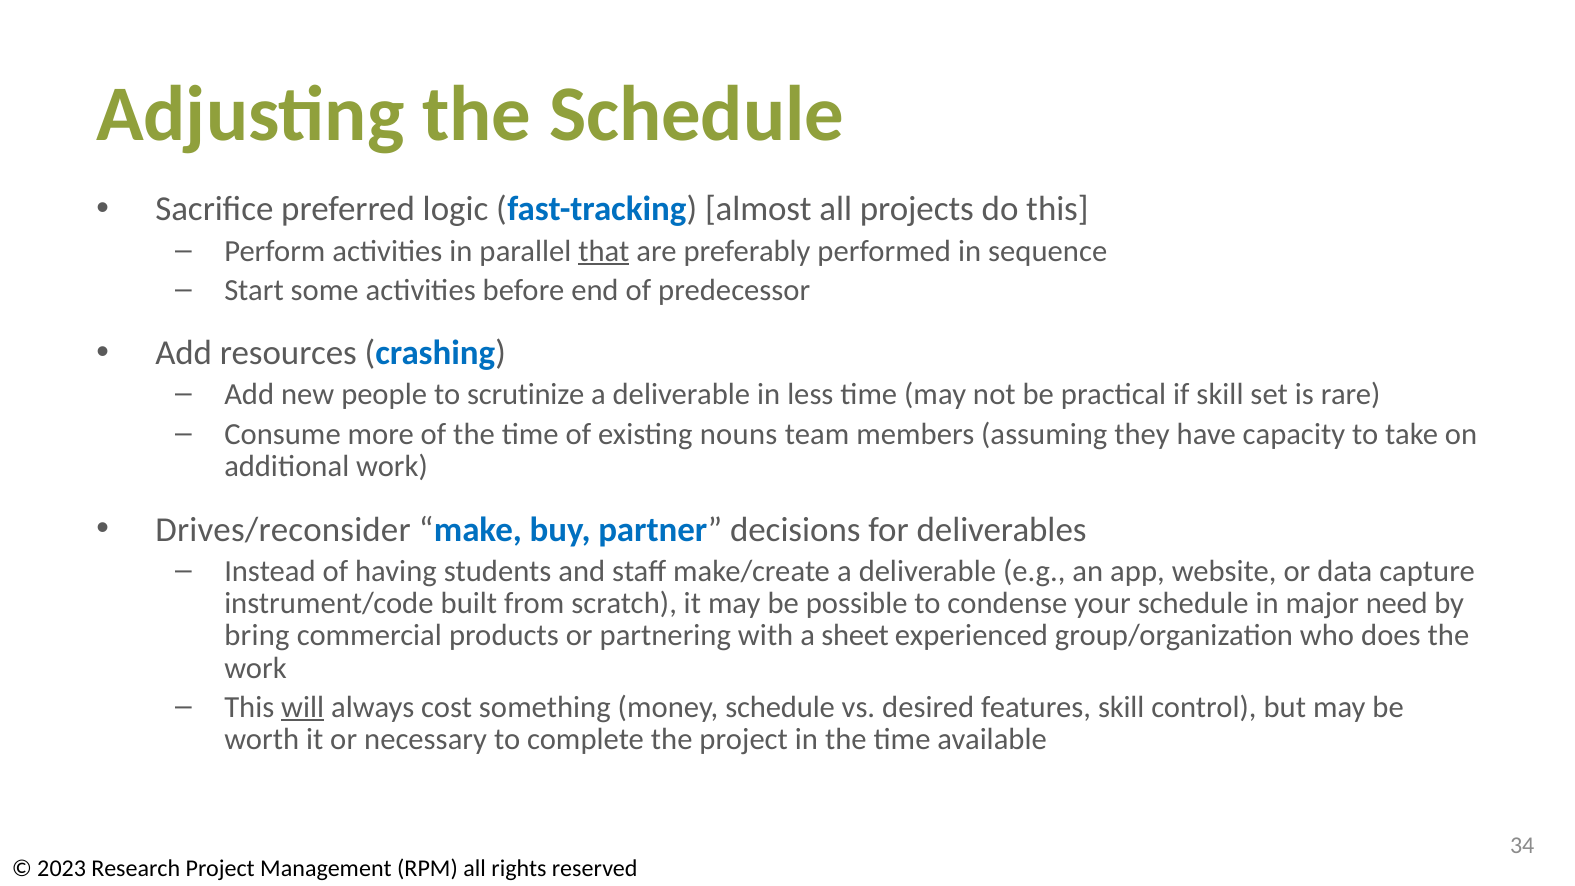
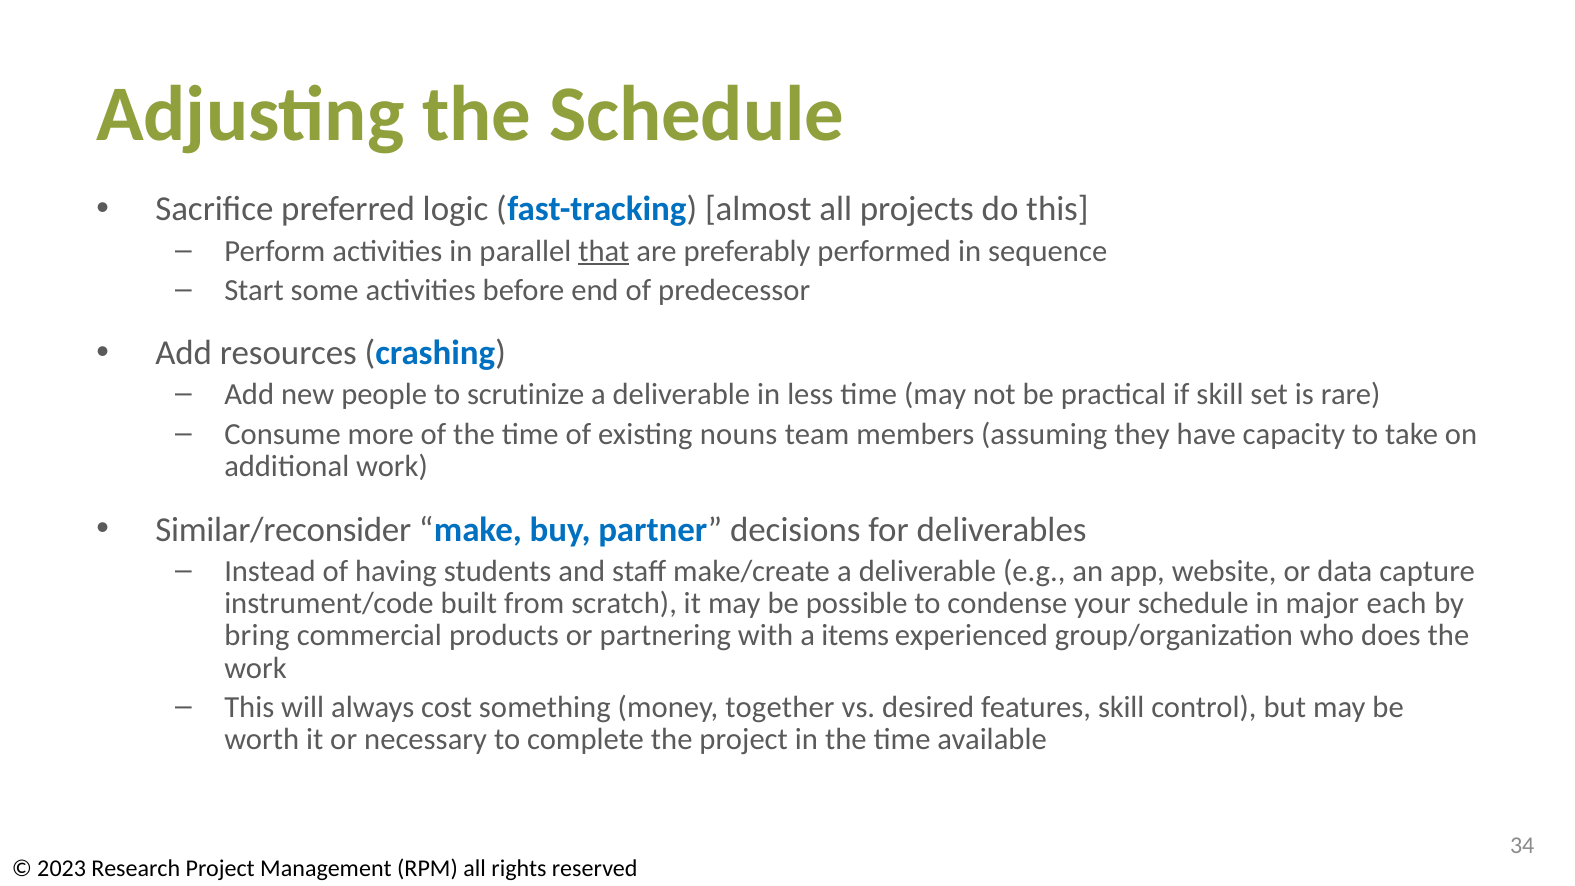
Drives/reconsider: Drives/reconsider -> Similar/reconsider
need: need -> each
sheet: sheet -> items
will underline: present -> none
money schedule: schedule -> together
